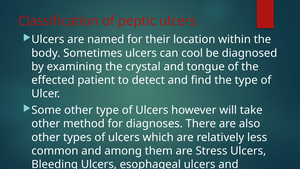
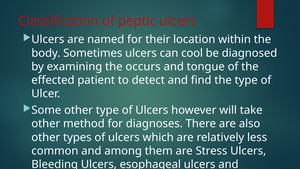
crystal: crystal -> occurs
